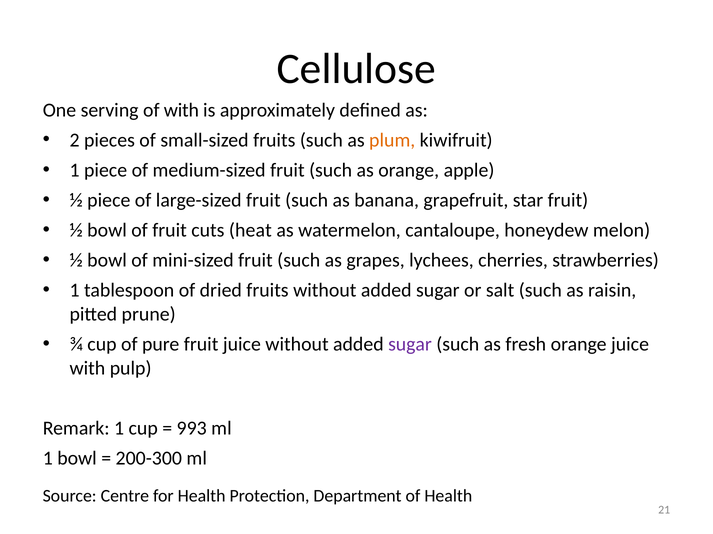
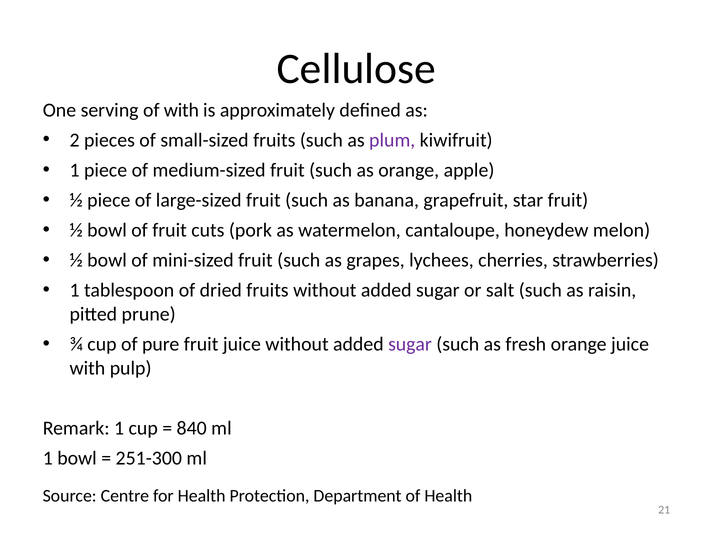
plum colour: orange -> purple
heat: heat -> pork
993: 993 -> 840
200-300: 200-300 -> 251-300
